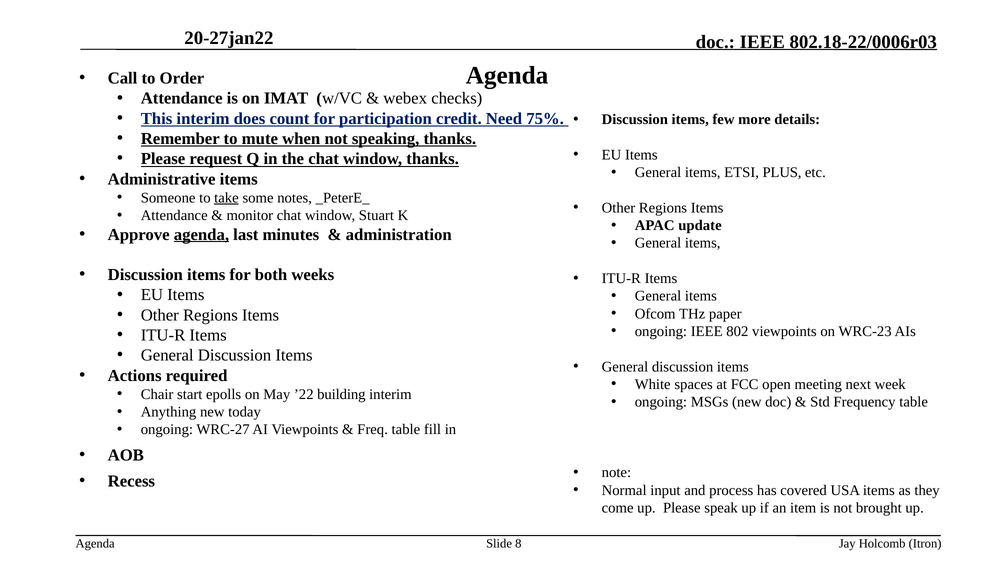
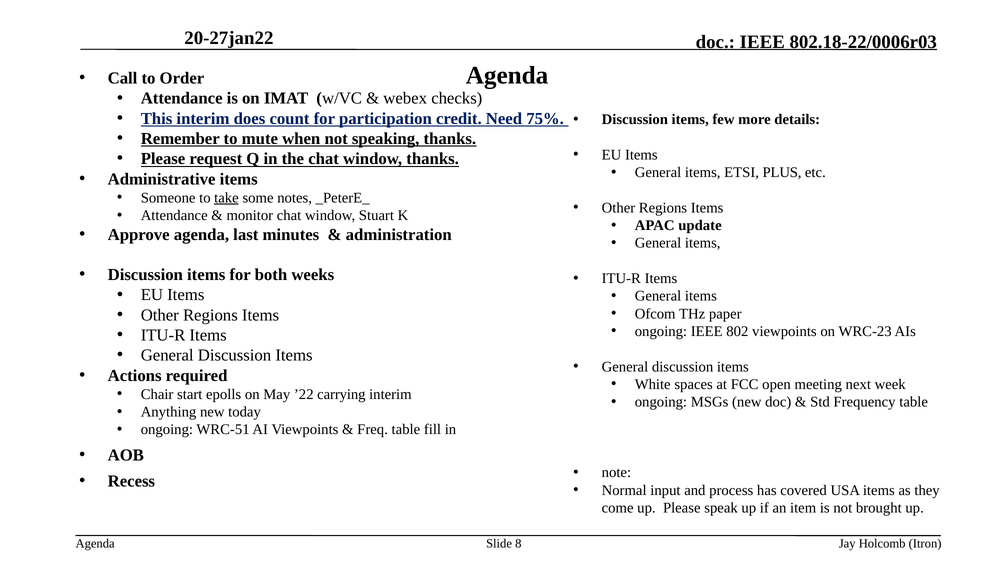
agenda at (201, 235) underline: present -> none
building: building -> carrying
WRC-27: WRC-27 -> WRC-51
